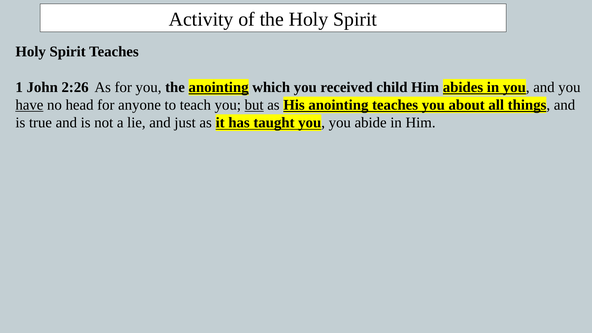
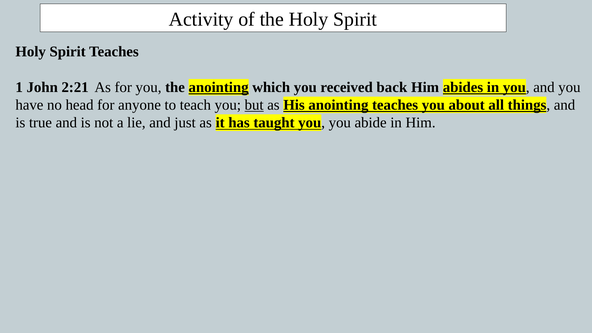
2:26: 2:26 -> 2:21
child: child -> back
have underline: present -> none
